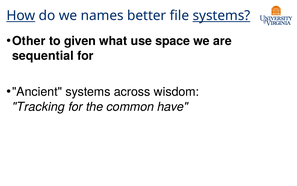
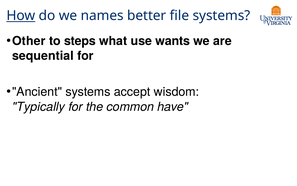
systems at (221, 16) underline: present -> none
given: given -> steps
space: space -> wants
across: across -> accept
Tracking: Tracking -> Typically
